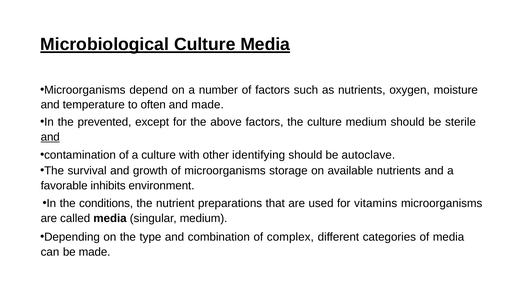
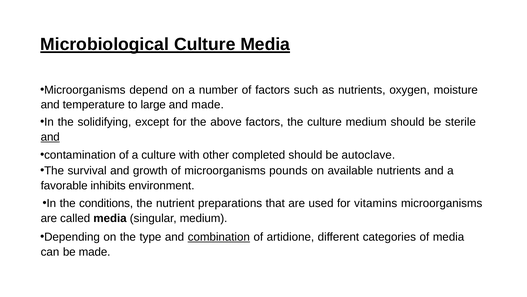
often: often -> large
prevented: prevented -> solidifying
identifying: identifying -> completed
storage: storage -> pounds
combination underline: none -> present
complex: complex -> artidione
